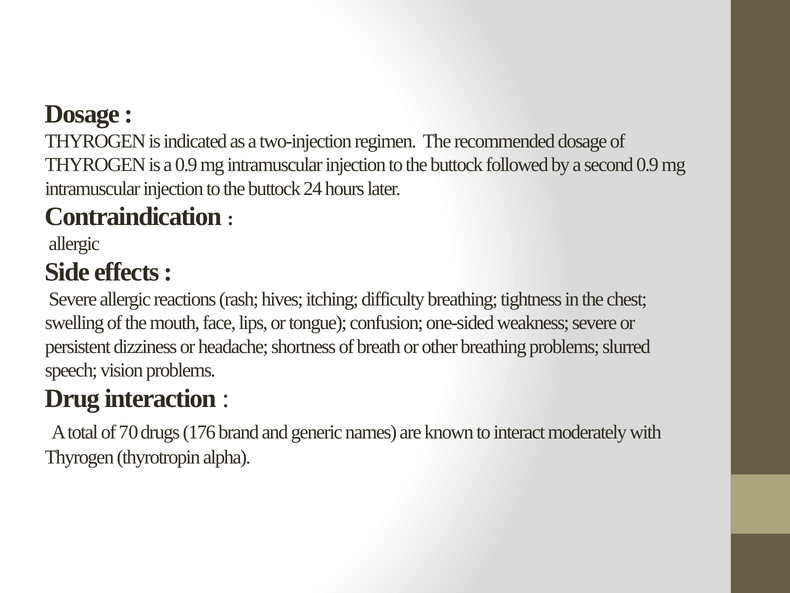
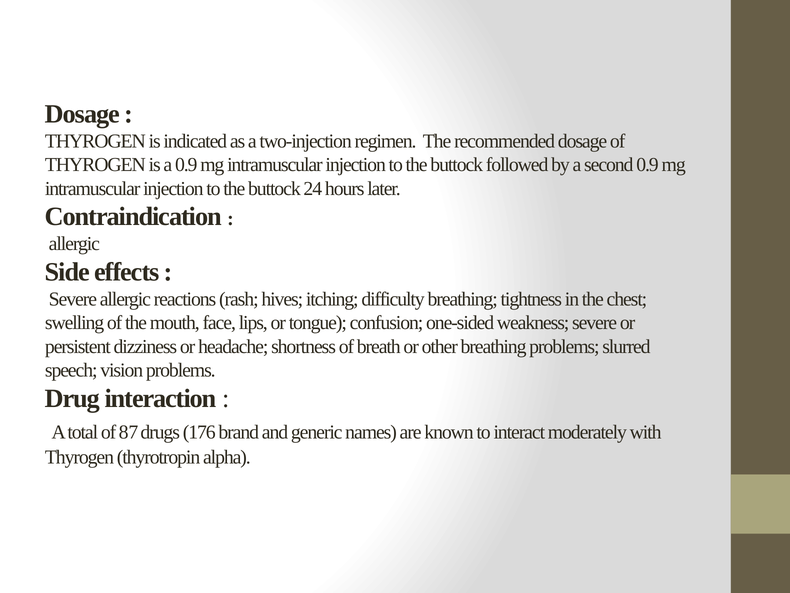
70: 70 -> 87
